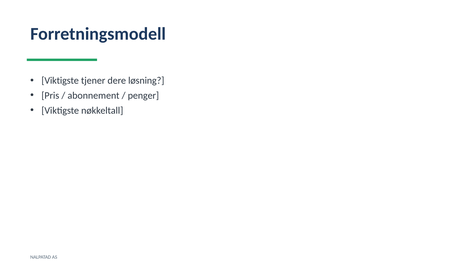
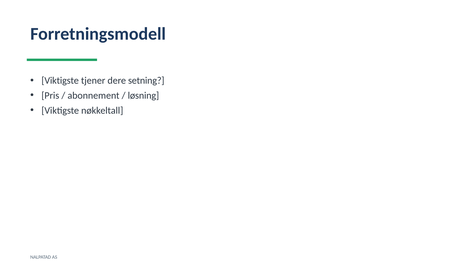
løsning: løsning -> setning
penger: penger -> løsning
